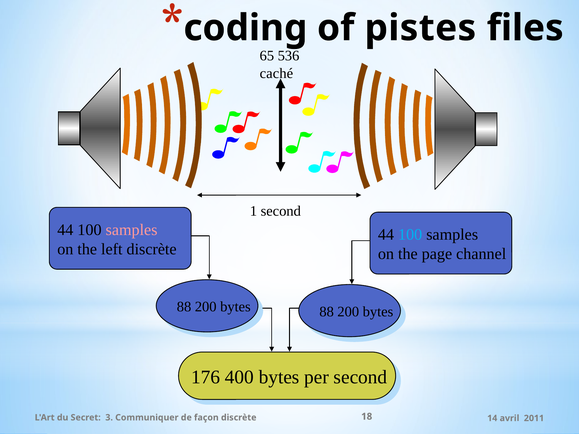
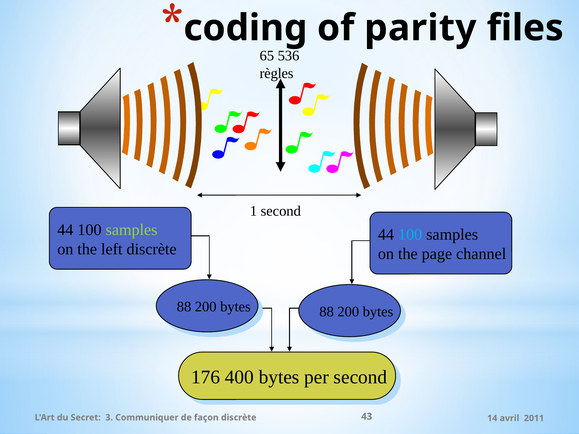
pistes: pistes -> parity
caché: caché -> règles
samples at (132, 230) colour: pink -> light green
18: 18 -> 43
